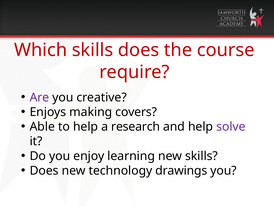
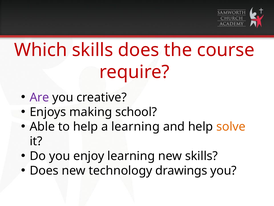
covers: covers -> school
a research: research -> learning
solve colour: purple -> orange
